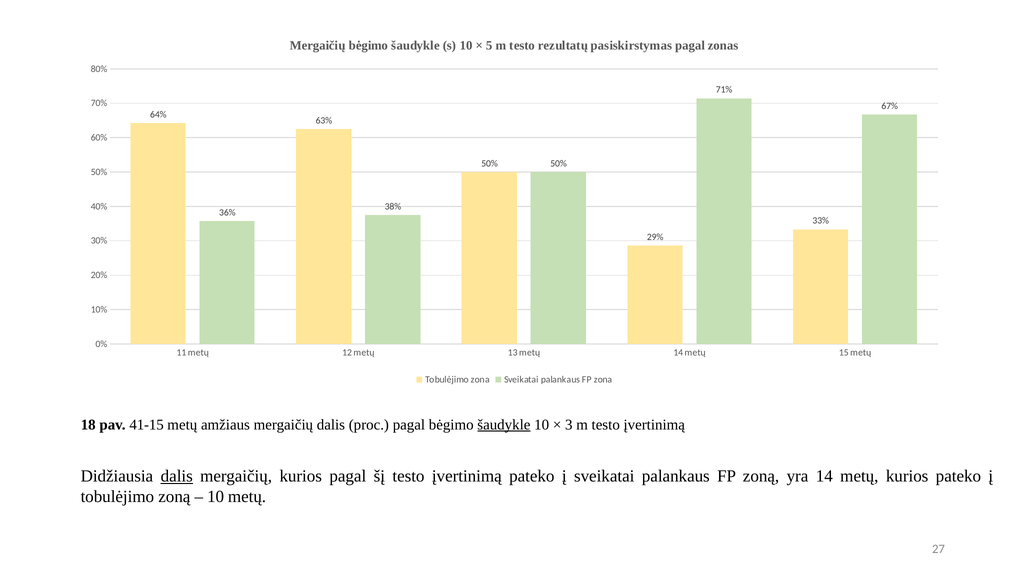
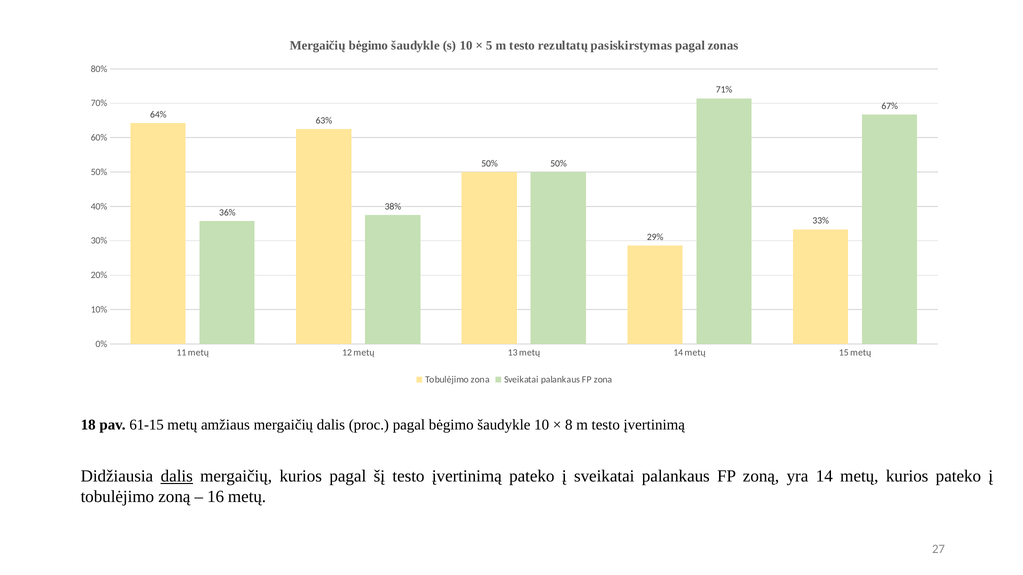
41-15: 41-15 -> 61-15
šaudykle at (504, 425) underline: present -> none
3: 3 -> 8
10 at (216, 497): 10 -> 16
